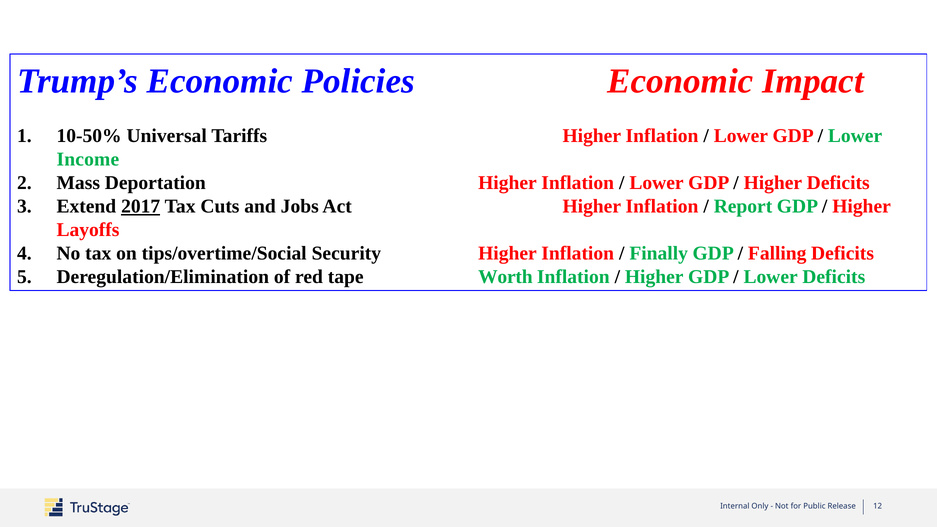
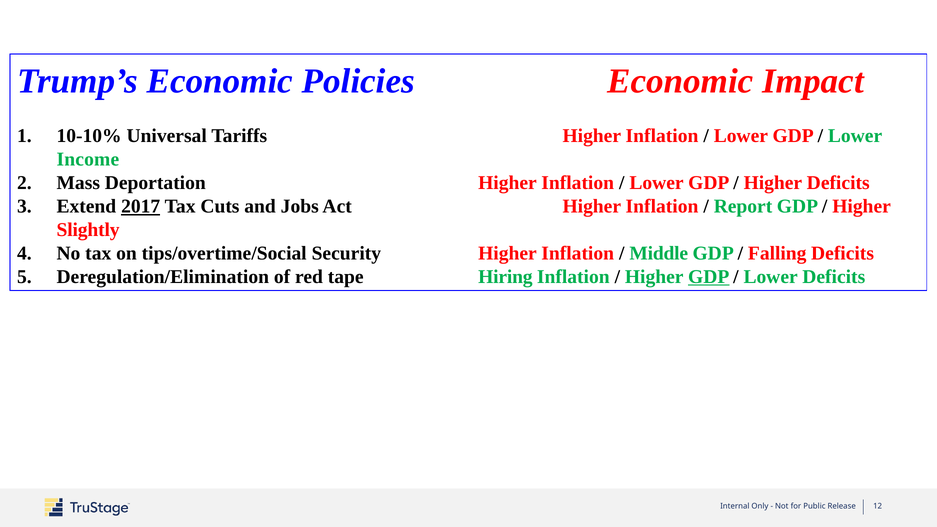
10-50%: 10-50% -> 10-10%
Layoffs: Layoffs -> Slightly
Finally: Finally -> Middle
Worth: Worth -> Hiring
GDP at (709, 277) underline: none -> present
